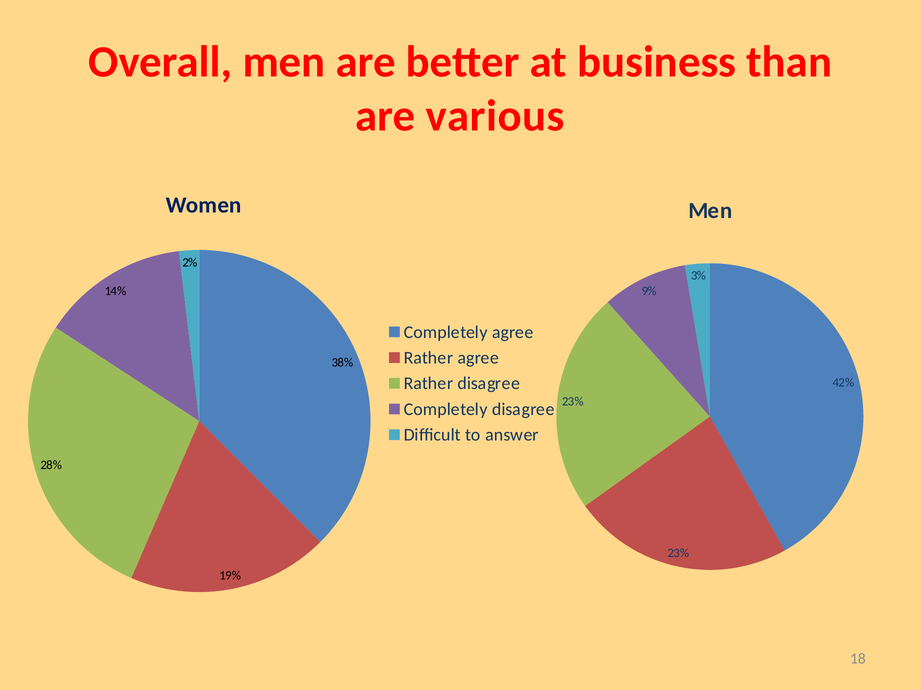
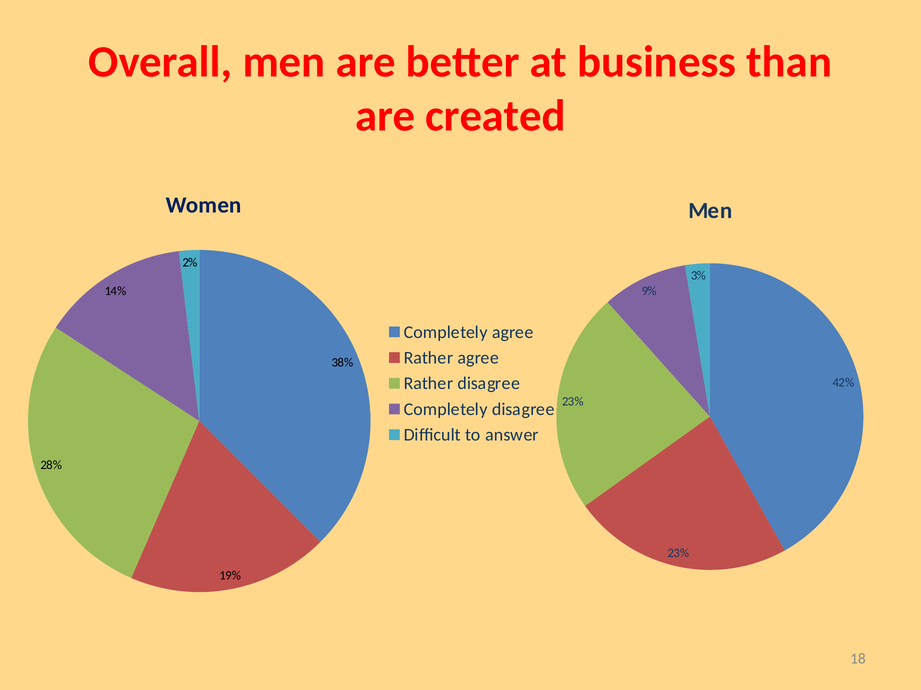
various: various -> created
